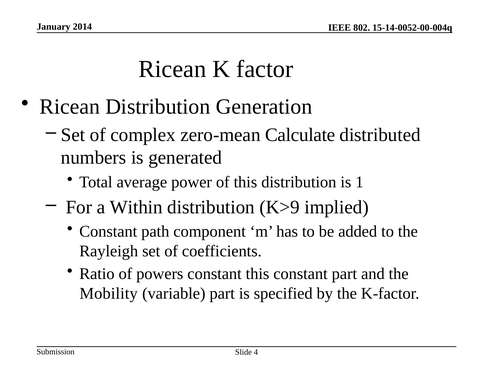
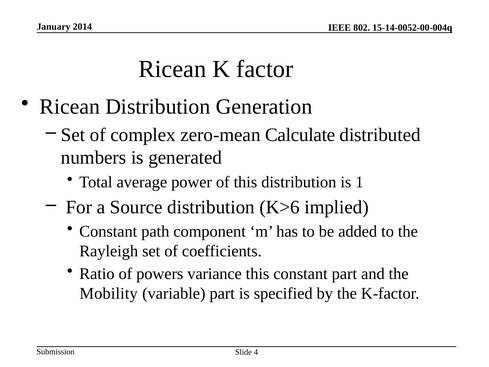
Within: Within -> Source
K>9: K>9 -> K>6
powers constant: constant -> variance
